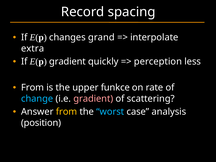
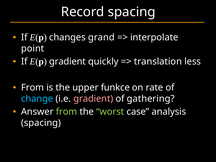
extra: extra -> point
perception: perception -> translation
scattering: scattering -> gathering
from at (67, 112) colour: yellow -> light green
worst colour: light blue -> light green
position at (41, 123): position -> spacing
